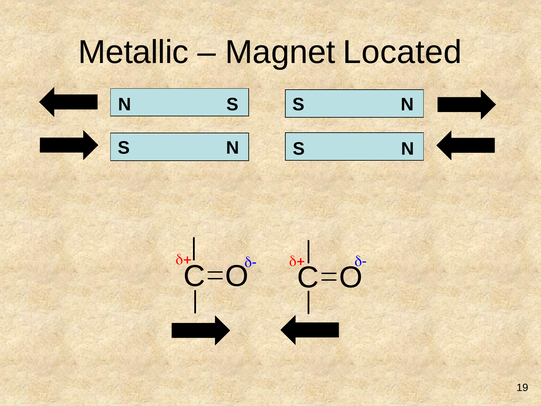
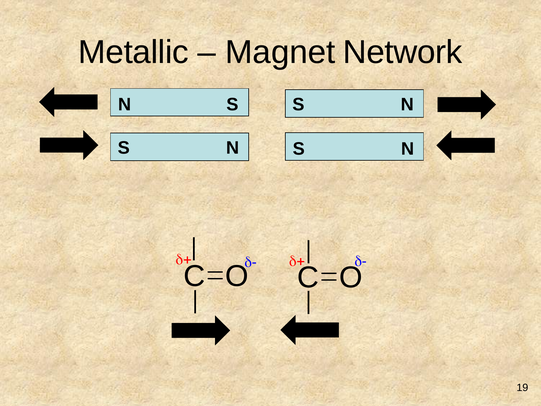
Located: Located -> Network
